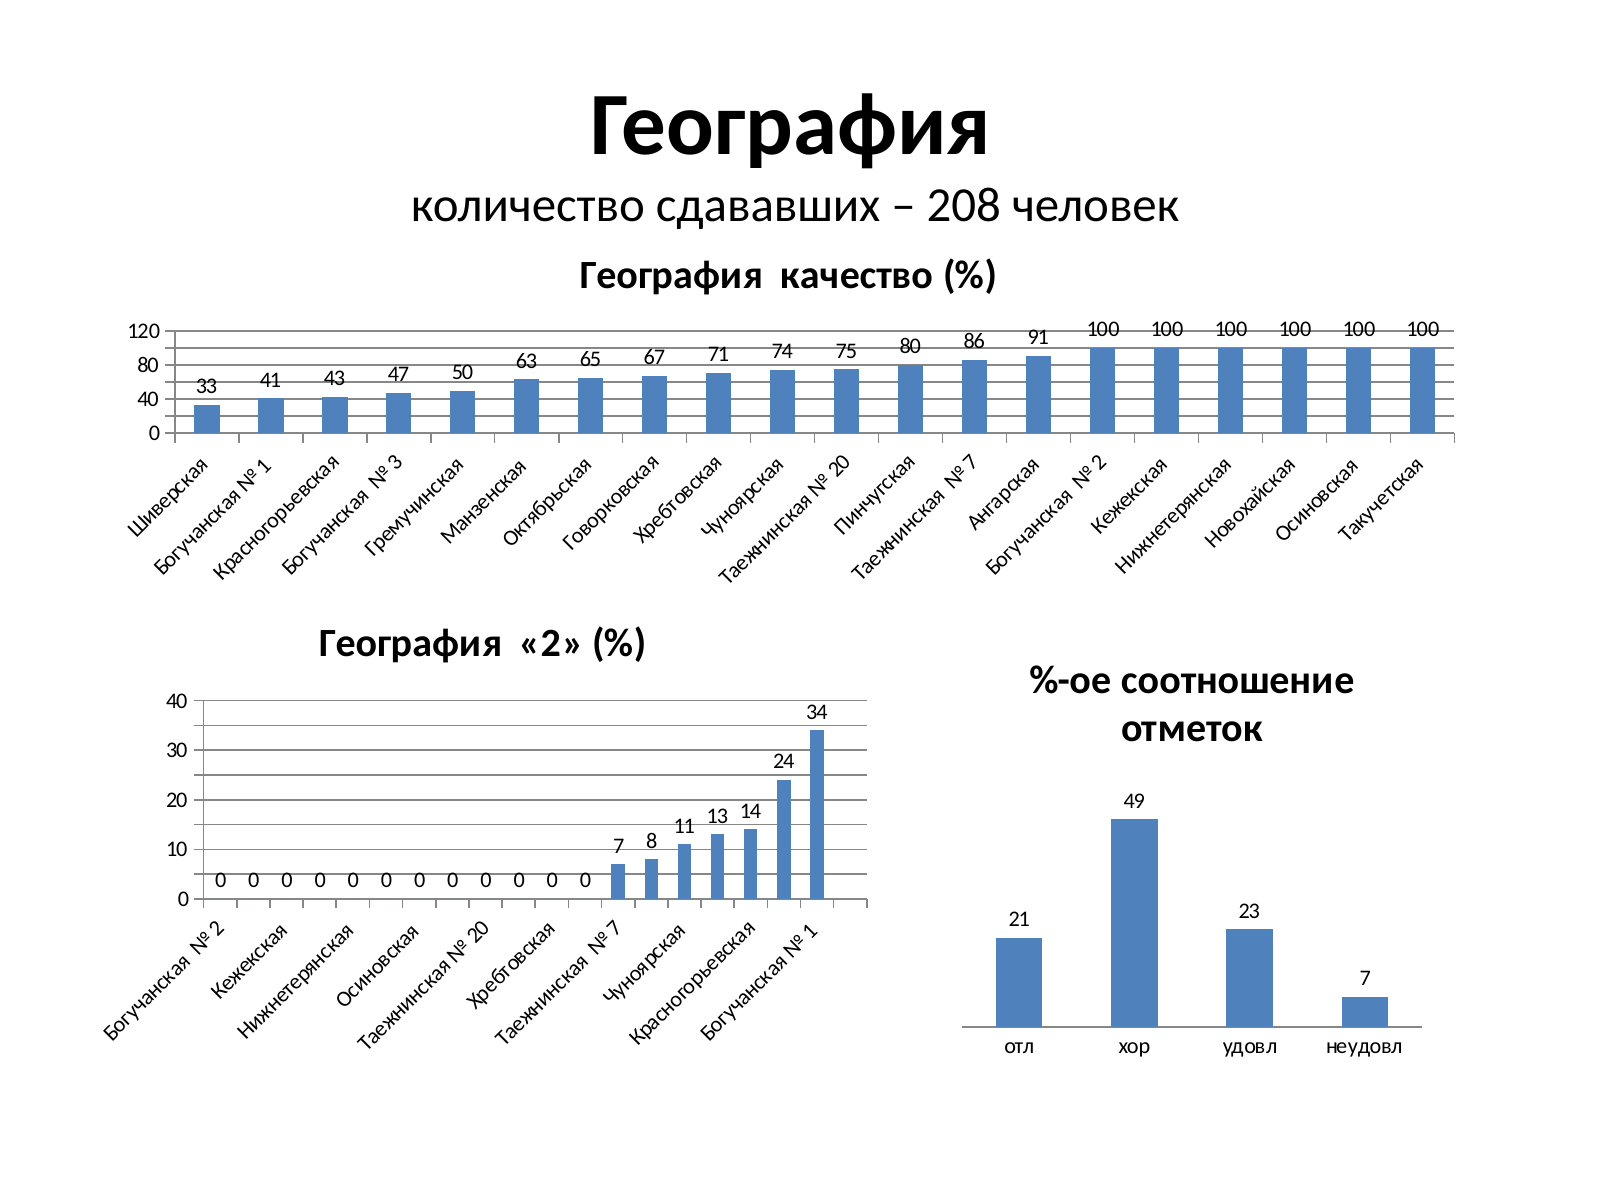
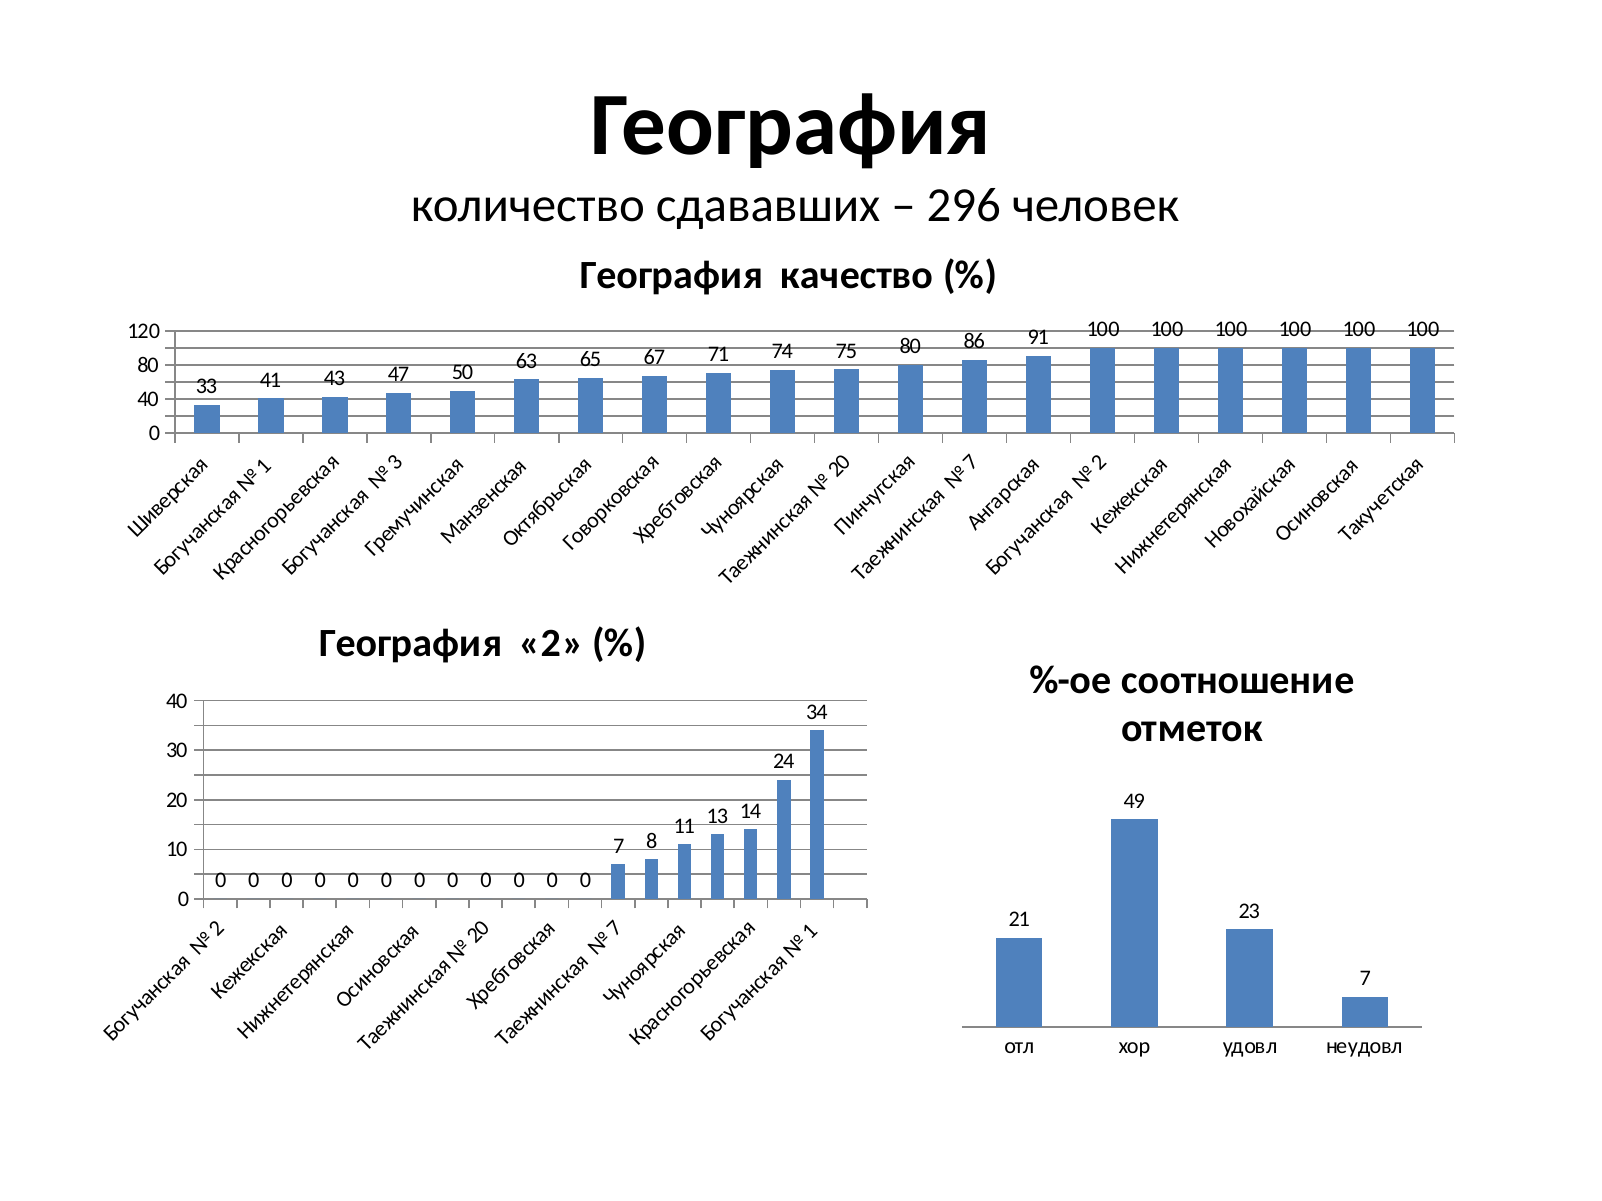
208: 208 -> 296
